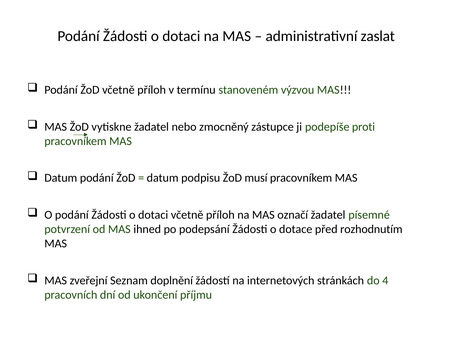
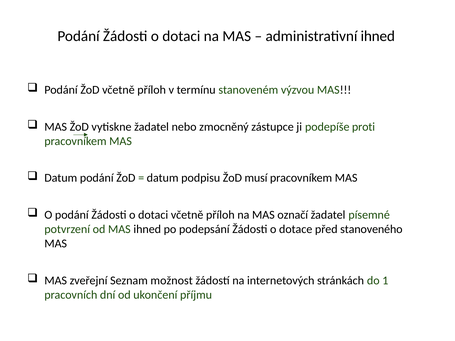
administrativní zaslat: zaslat -> ihned
rozhodnutím: rozhodnutím -> stanoveného
doplnění: doplnění -> možnost
4: 4 -> 1
